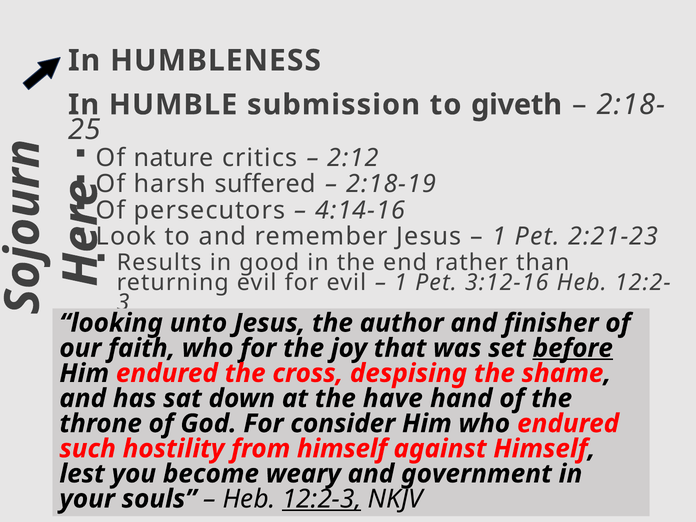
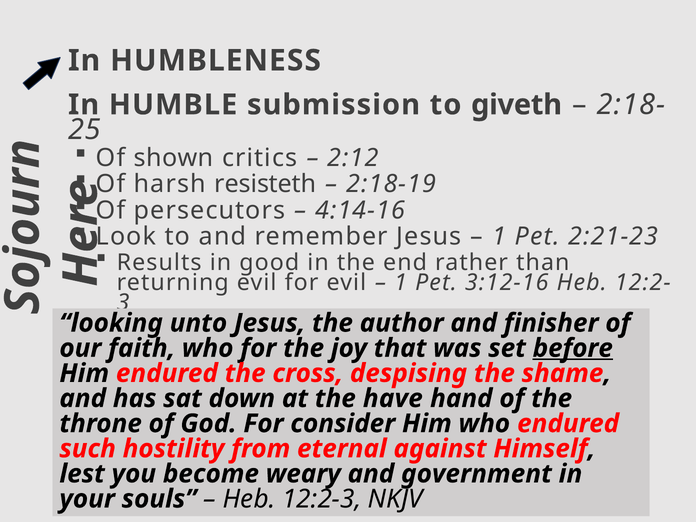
nature: nature -> shown
suffered: suffered -> resisteth
from himself: himself -> eternal
12:2-3 underline: present -> none
